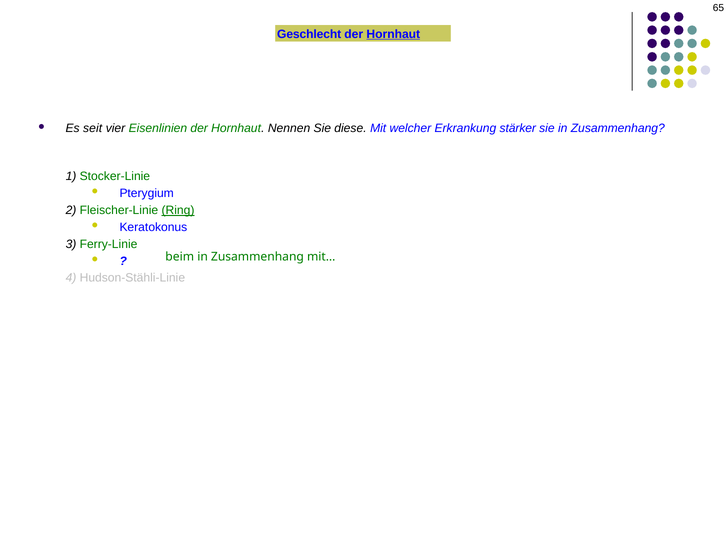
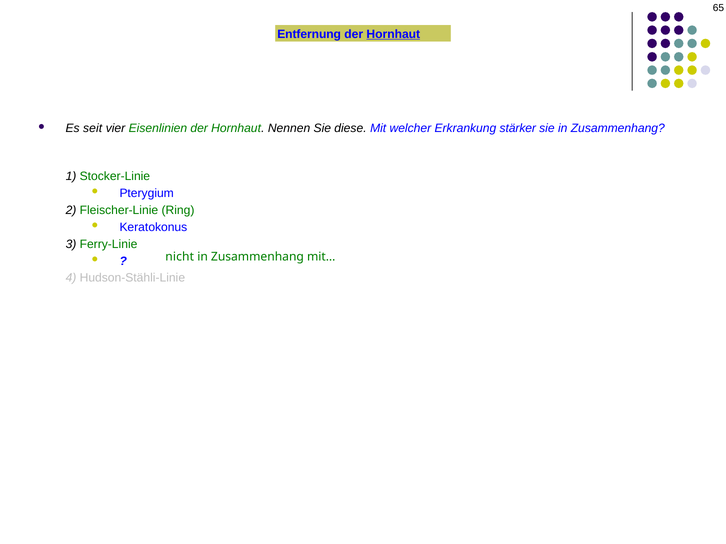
Geschlecht: Geschlecht -> Entfernung
Ring underline: present -> none
beim: beim -> nicht
